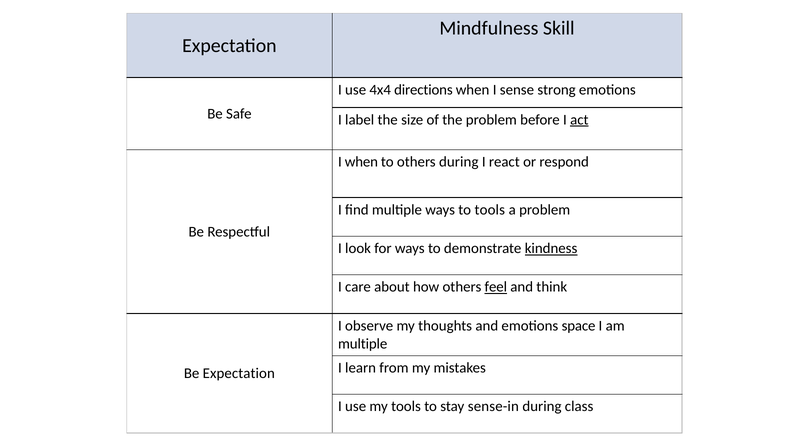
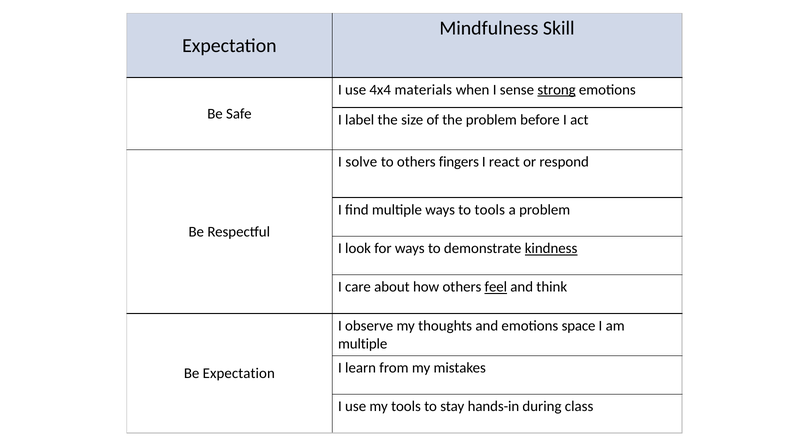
directions: directions -> materials
strong underline: none -> present
act underline: present -> none
I when: when -> solve
others during: during -> fingers
sense-in: sense-in -> hands-in
